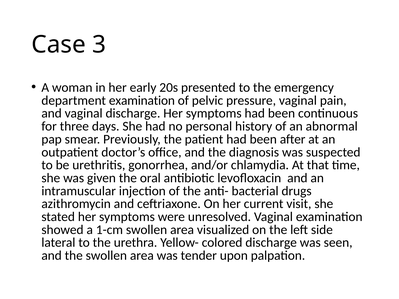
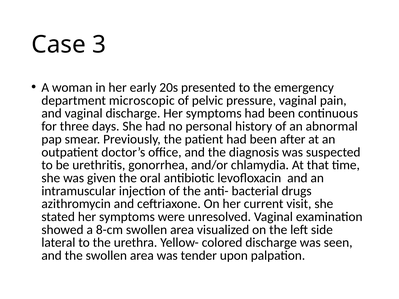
department examination: examination -> microscopic
1-cm: 1-cm -> 8-cm
